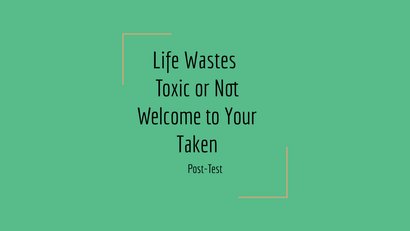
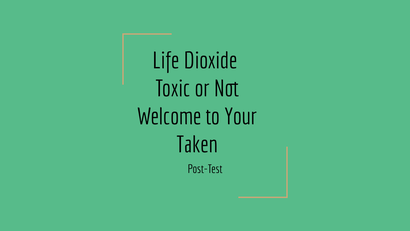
Wastes: Wastes -> Dioxide
